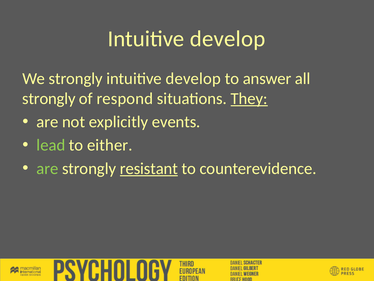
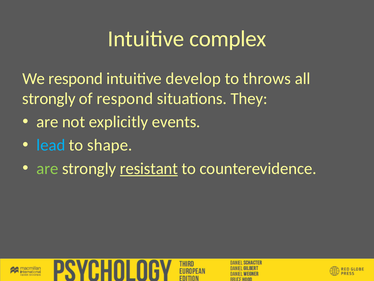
develop at (228, 39): develop -> complex
We strongly: strongly -> respond
answer: answer -> throws
They underline: present -> none
lead colour: light green -> light blue
either: either -> shape
